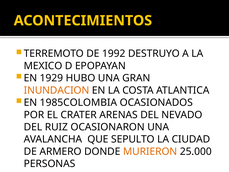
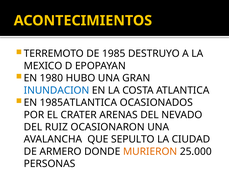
1992: 1992 -> 1985
1929: 1929 -> 1980
INUNDACION colour: orange -> blue
1985COLOMBIA: 1985COLOMBIA -> 1985ATLANTICA
